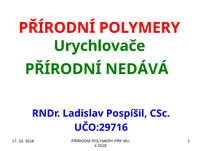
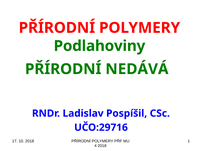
Urychlovače: Urychlovače -> Podlahoviny
